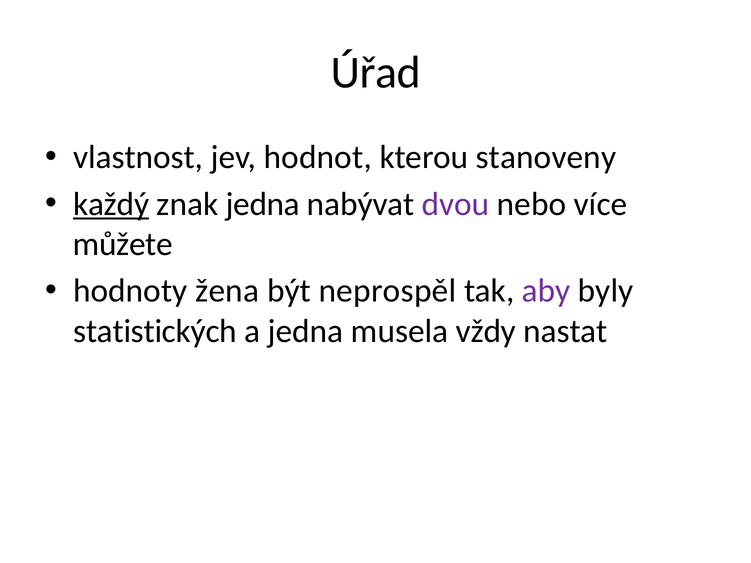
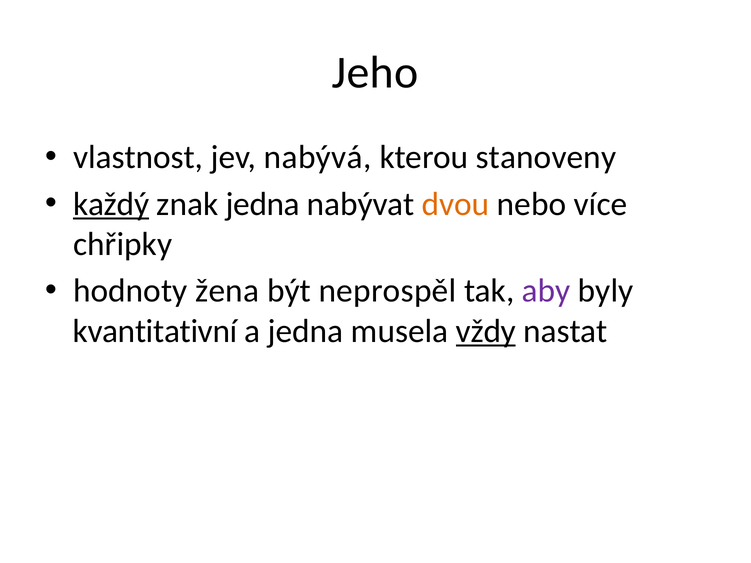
Úřad: Úřad -> Jeho
hodnot: hodnot -> nabývá
dvou colour: purple -> orange
můžete: můžete -> chřipky
statistických: statistických -> kvantitativní
vždy underline: none -> present
